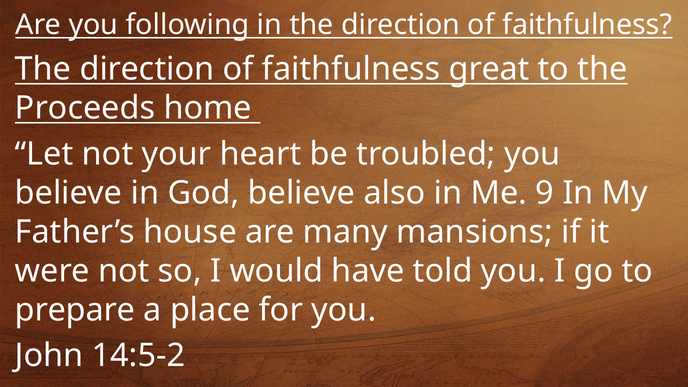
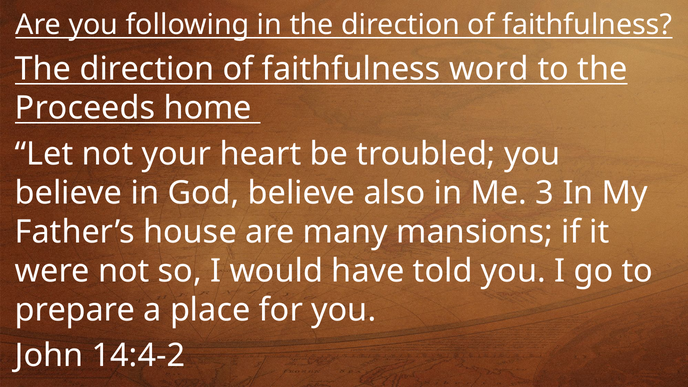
great: great -> word
9: 9 -> 3
14:5-2: 14:5-2 -> 14:4-2
